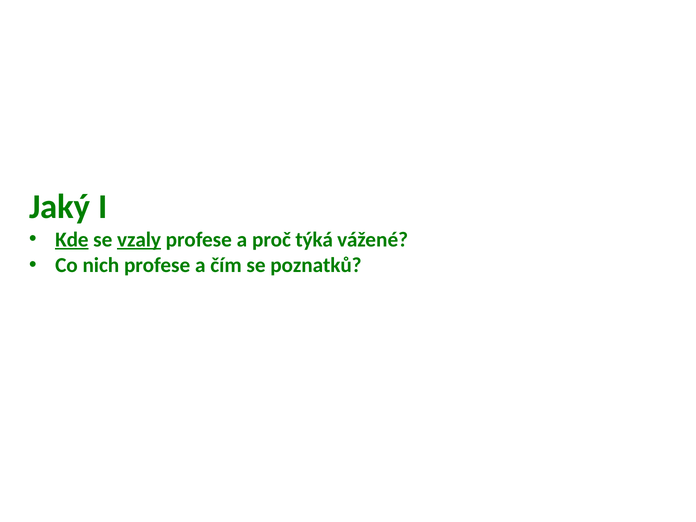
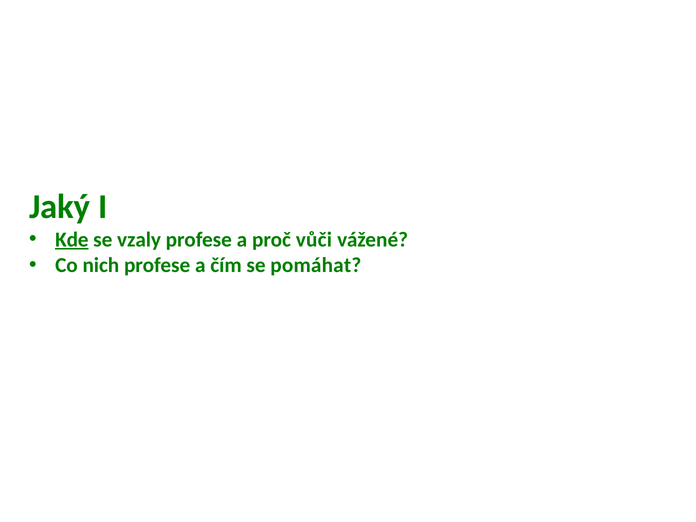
vzaly underline: present -> none
týká: týká -> vůči
poznatků: poznatků -> pomáhat
